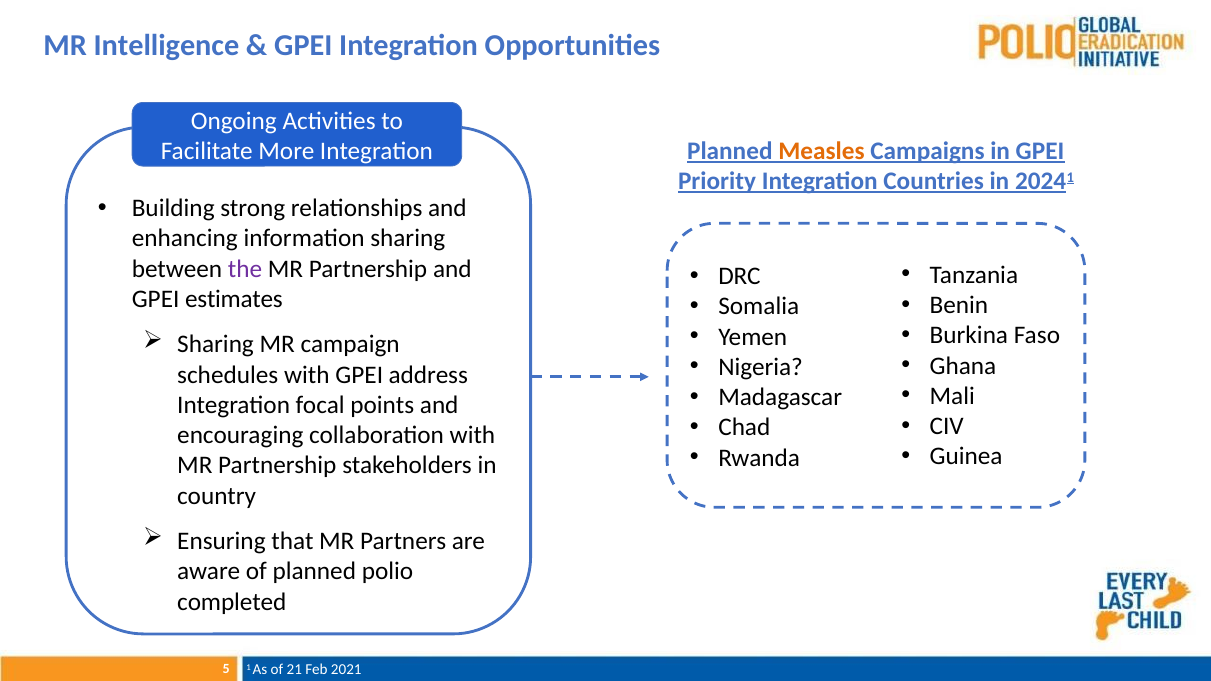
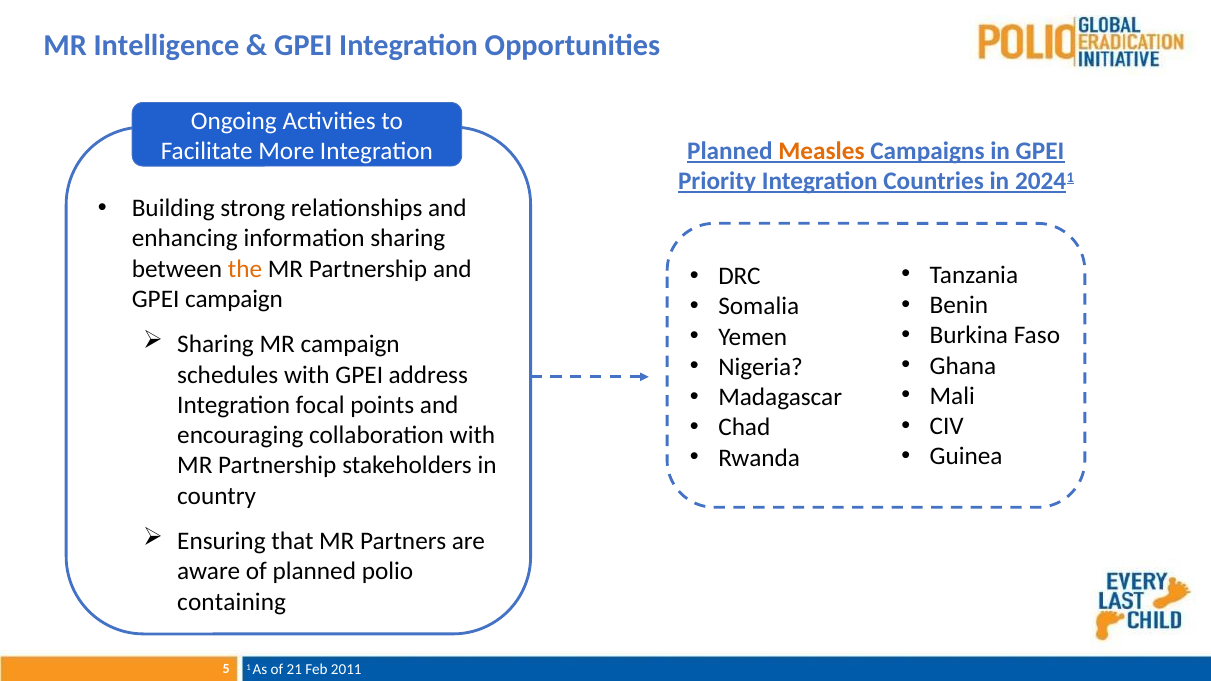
the colour: purple -> orange
GPEI estimates: estimates -> campaign
completed: completed -> containing
2021: 2021 -> 2011
